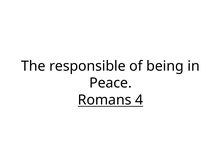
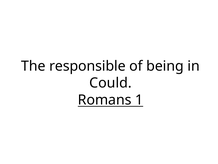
Peace: Peace -> Could
4: 4 -> 1
